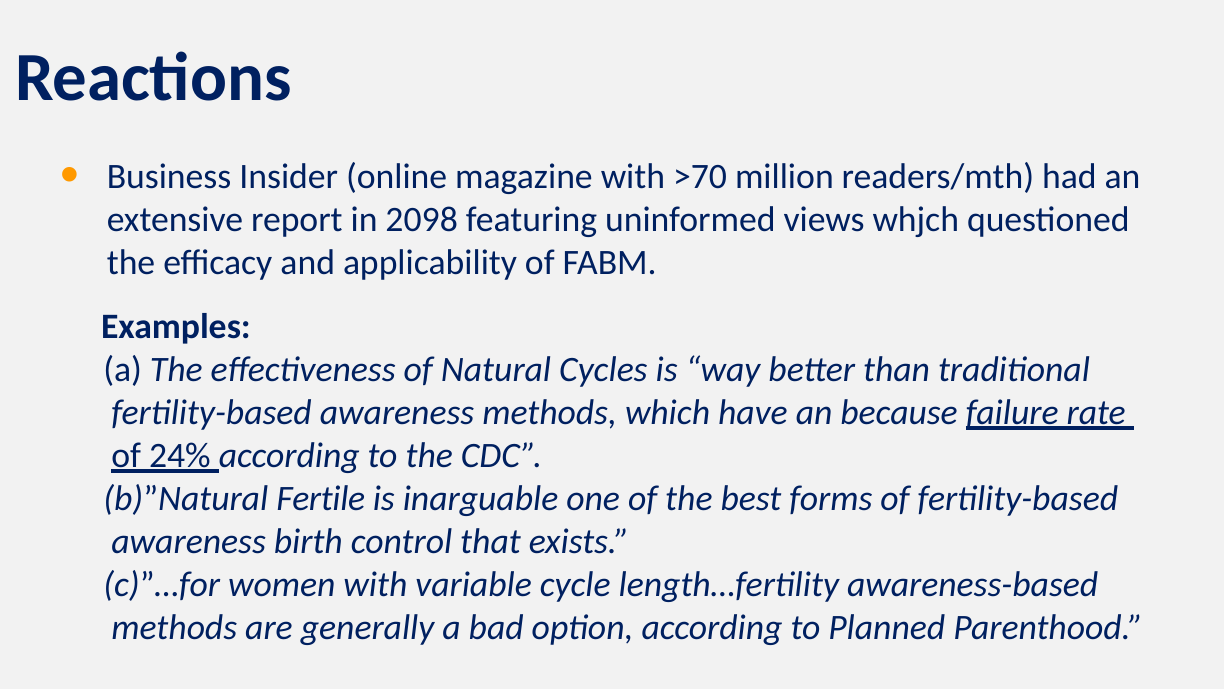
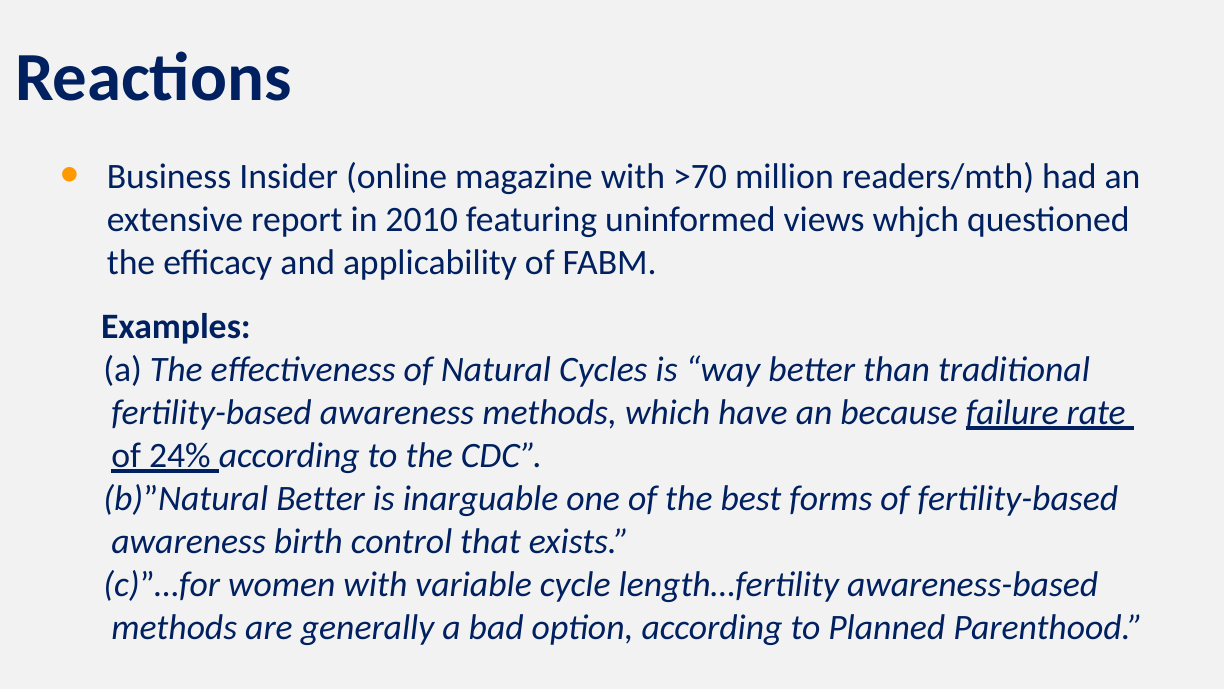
2098: 2098 -> 2010
b)”Natural Fertile: Fertile -> Better
